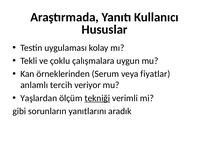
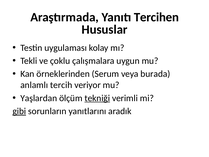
Kullanıcı: Kullanıcı -> Tercihen
fiyatlar: fiyatlar -> burada
gibi underline: none -> present
